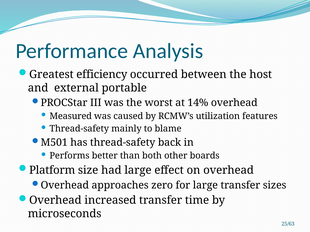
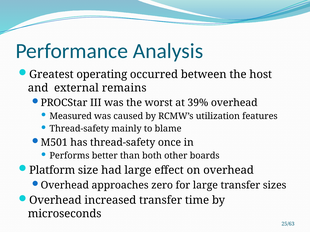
efficiency: efficiency -> operating
portable: portable -> remains
14%: 14% -> 39%
back: back -> once
